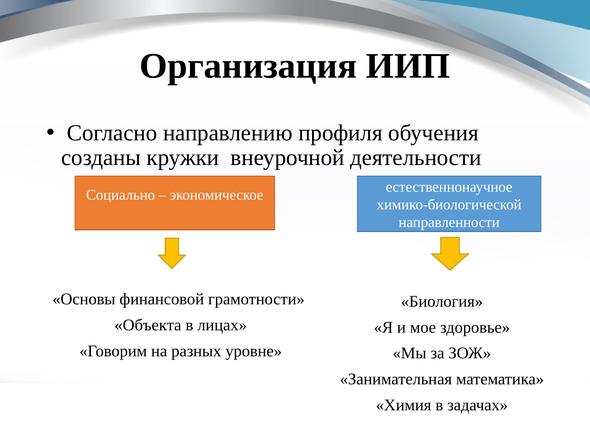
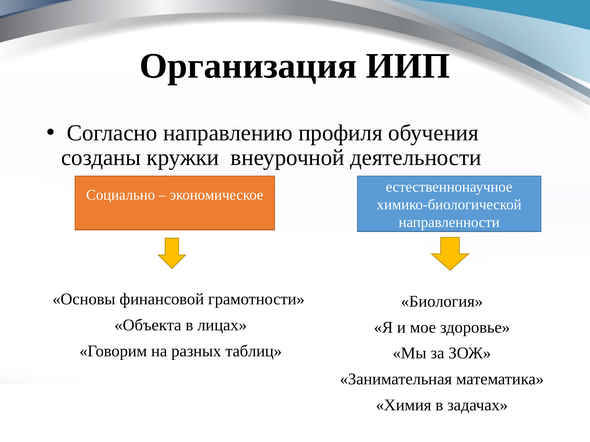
уровне: уровне -> таблиц
